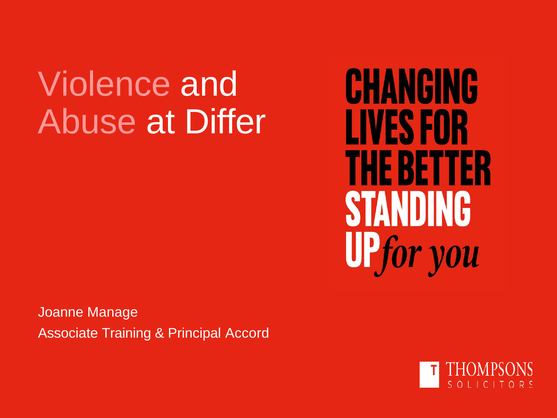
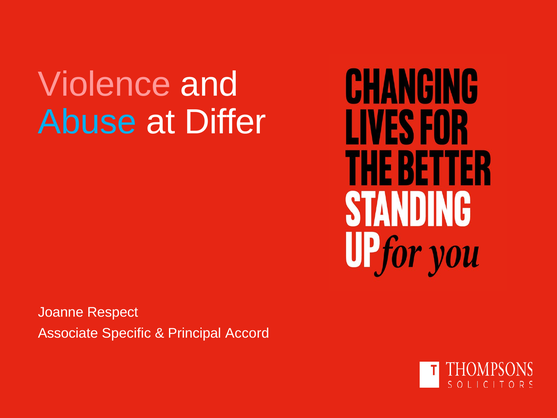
Abuse colour: pink -> light blue
Manage: Manage -> Respect
Training: Training -> Specific
